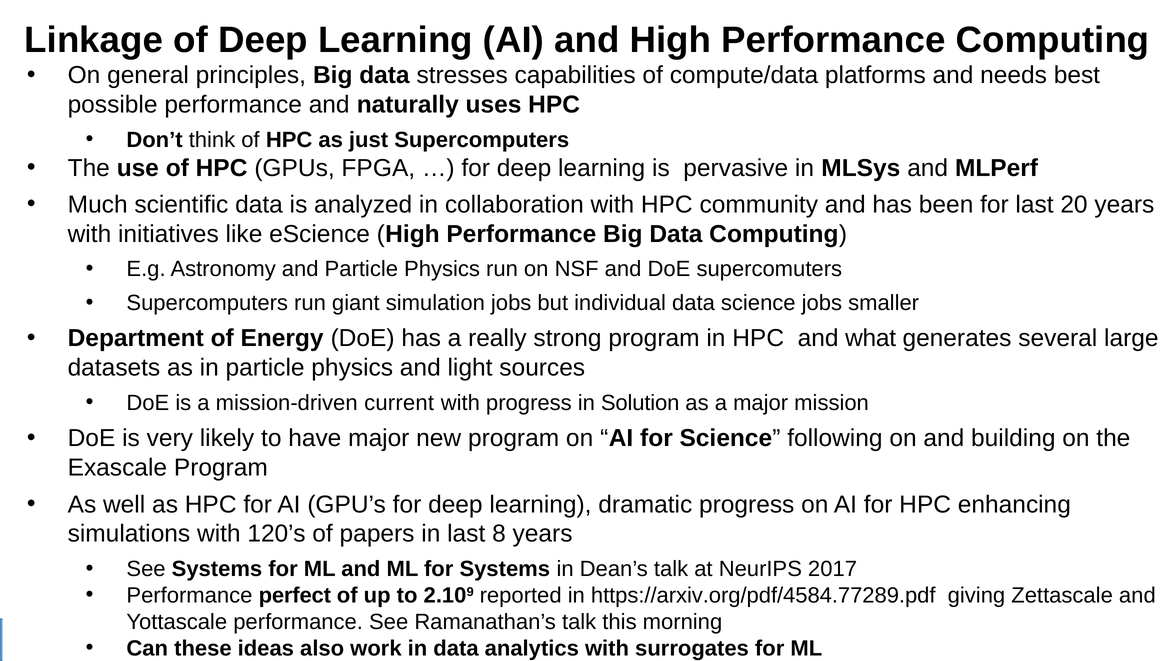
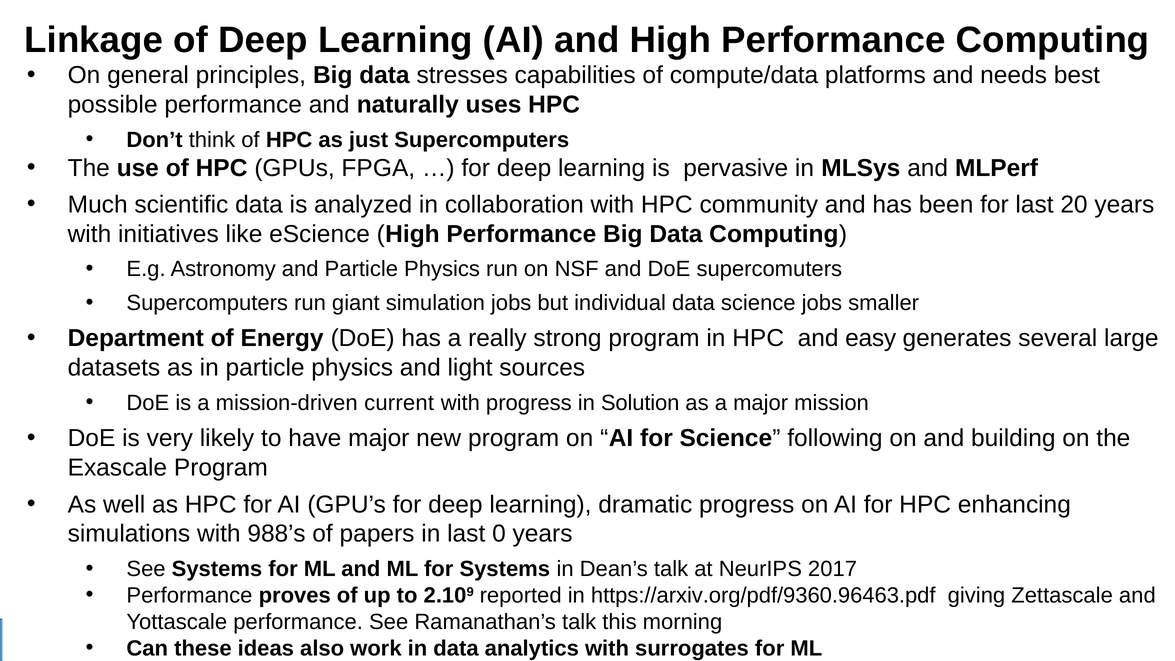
what: what -> easy
120’s: 120’s -> 988’s
8: 8 -> 0
perfect: perfect -> proves
https://arxiv.org/pdf/4584.77289.pdf: https://arxiv.org/pdf/4584.77289.pdf -> https://arxiv.org/pdf/9360.96463.pdf
